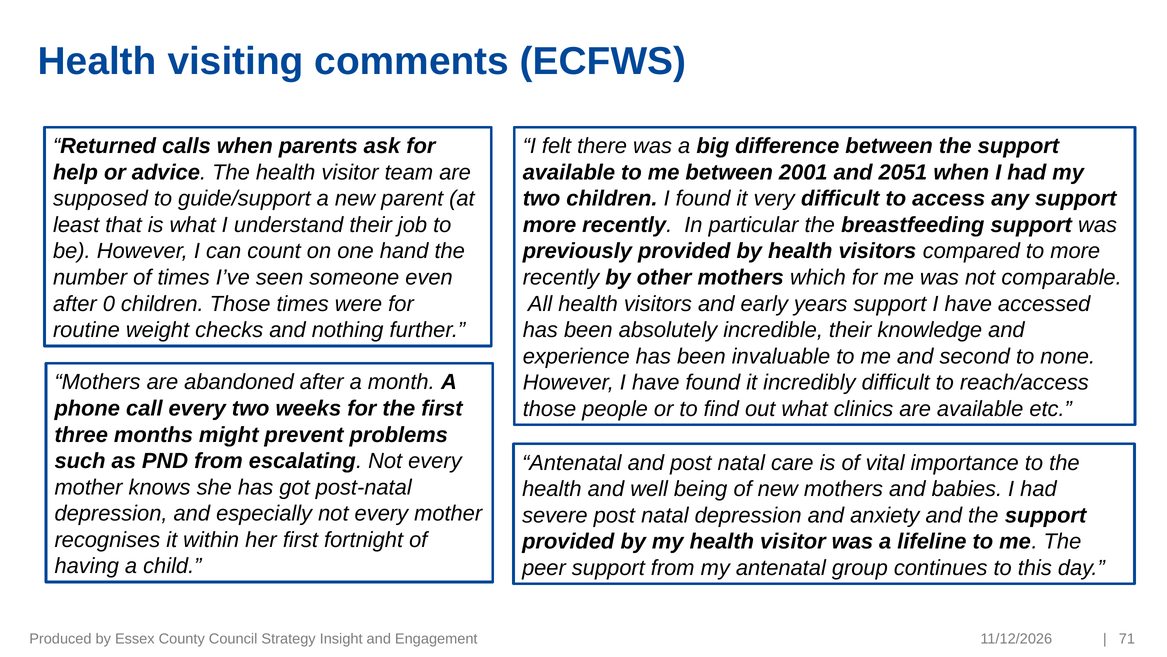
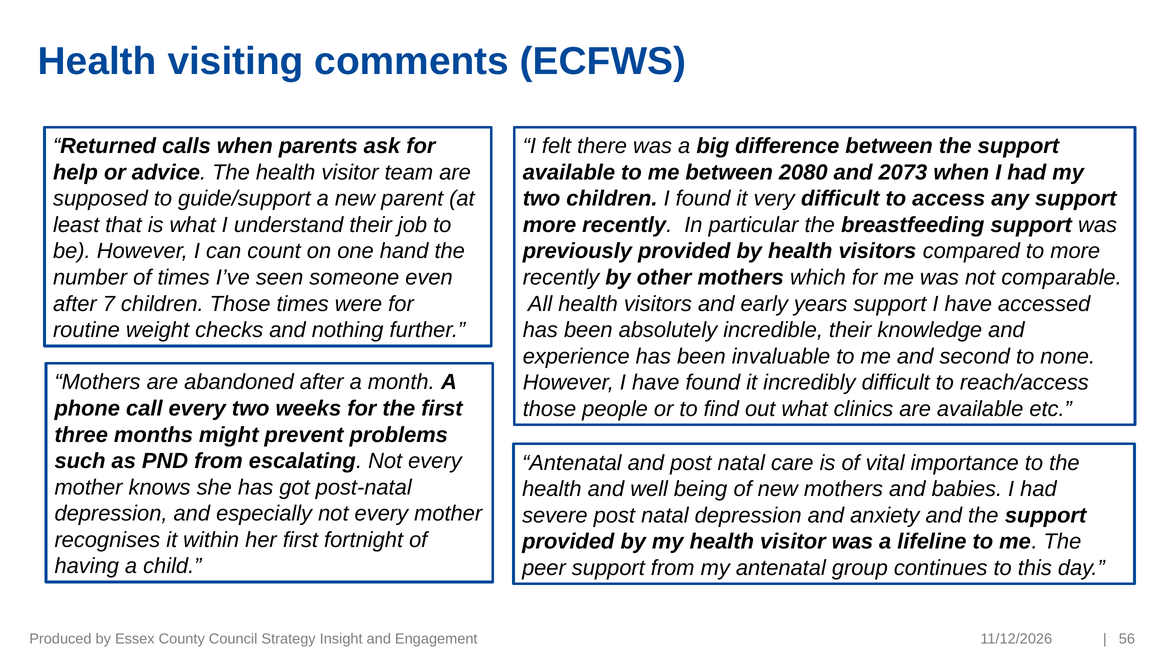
2001: 2001 -> 2080
2051: 2051 -> 2073
0: 0 -> 7
71: 71 -> 56
